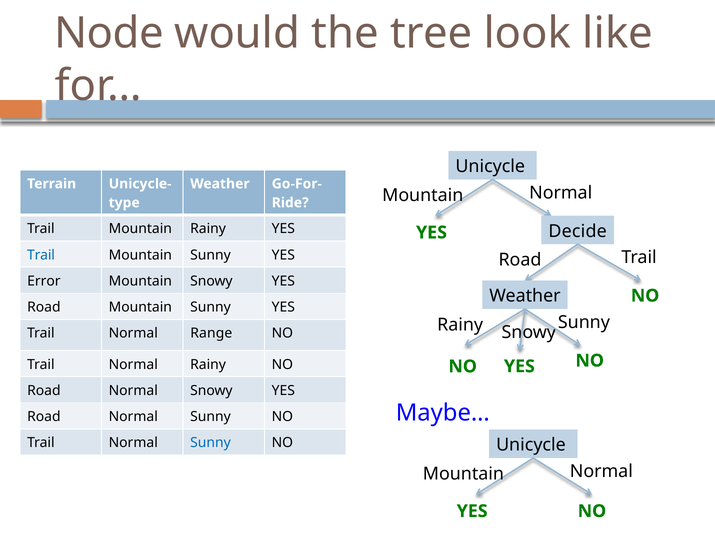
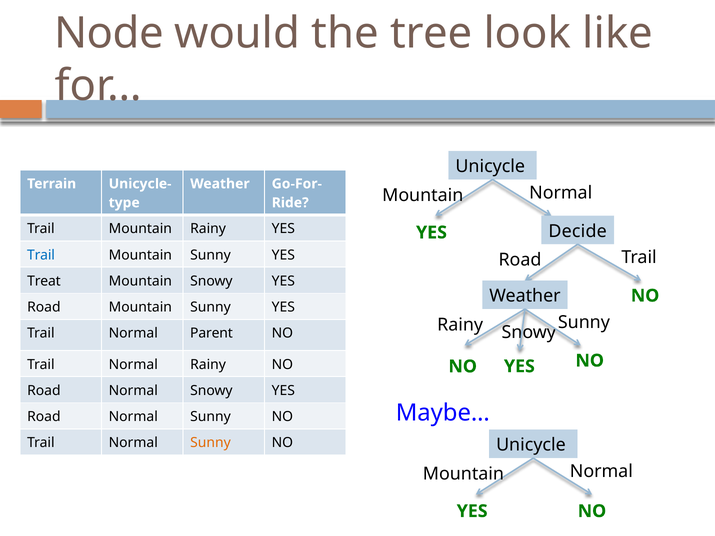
Error: Error -> Treat
Range: Range -> Parent
Sunny at (210, 443) colour: blue -> orange
